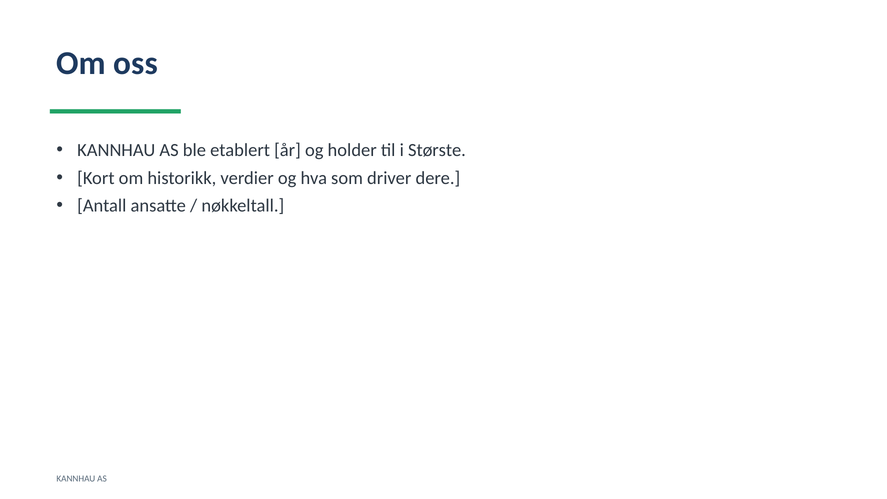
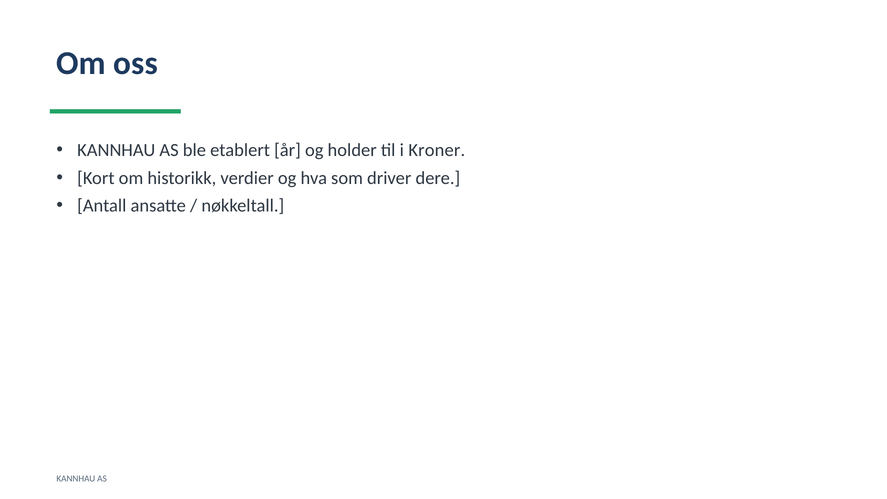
Største: Største -> Kroner
